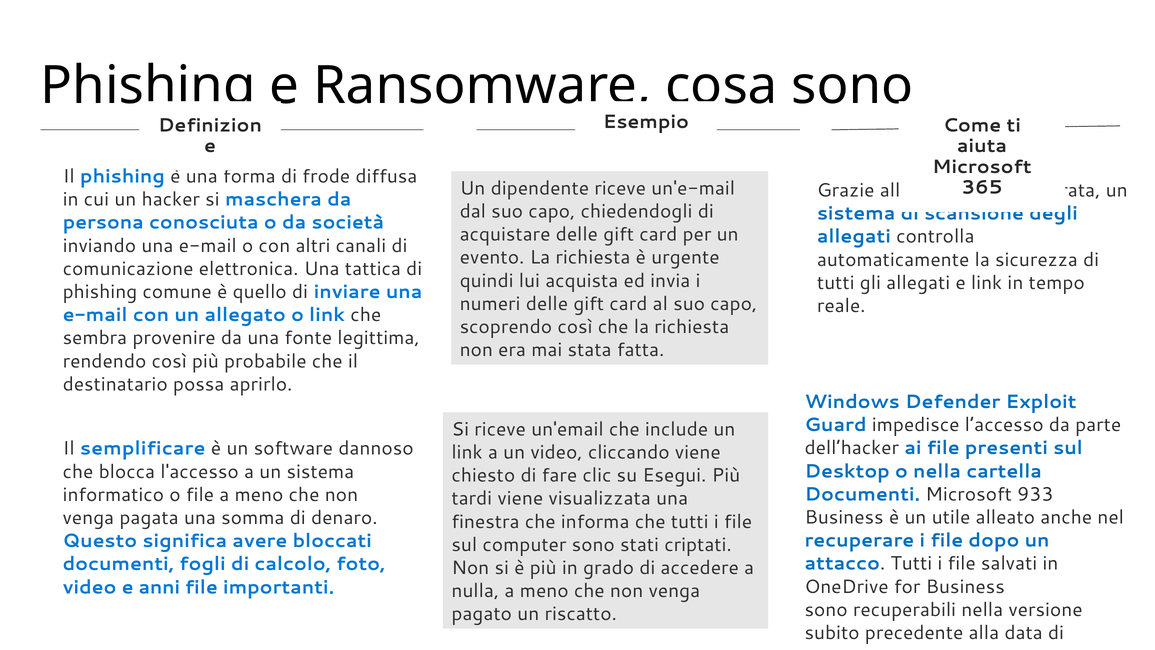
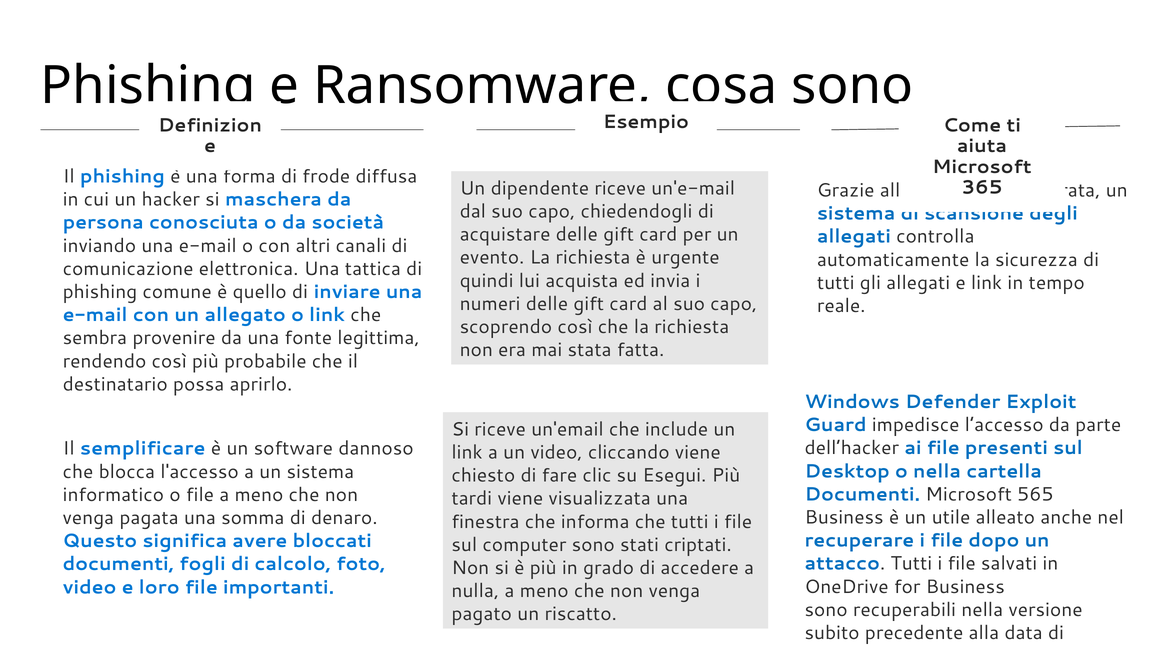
933: 933 -> 565
anni: anni -> loro
